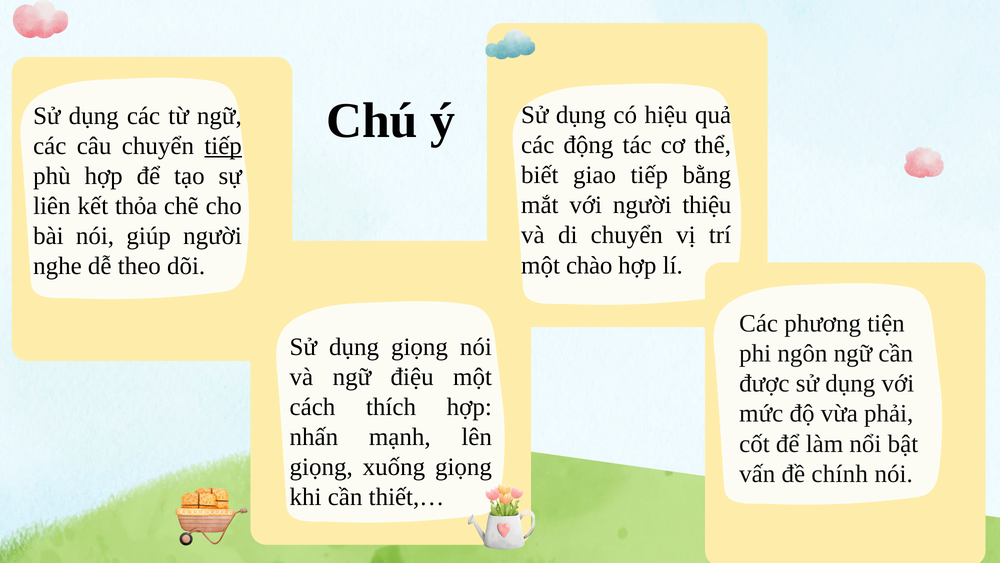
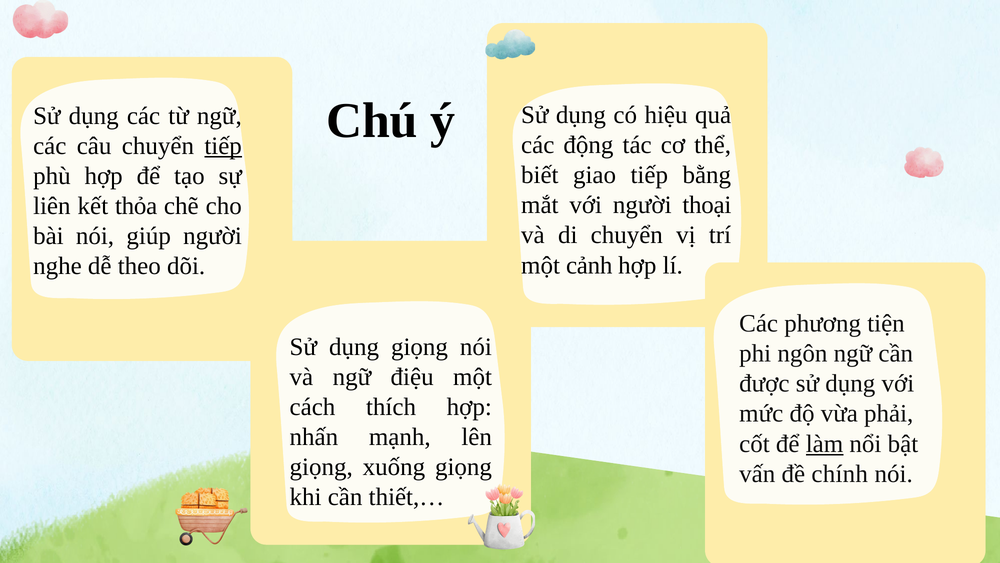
thiệu: thiệu -> thoại
chào: chào -> cảnh
làm underline: none -> present
